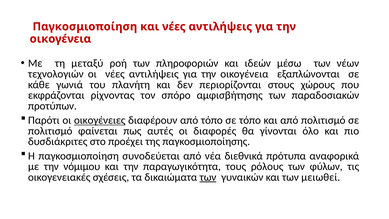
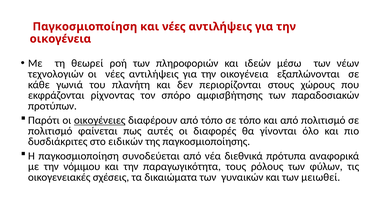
μεταξύ: μεταξύ -> θεωρεί
προέχει: προέχει -> ειδικών
των at (208, 177) underline: present -> none
